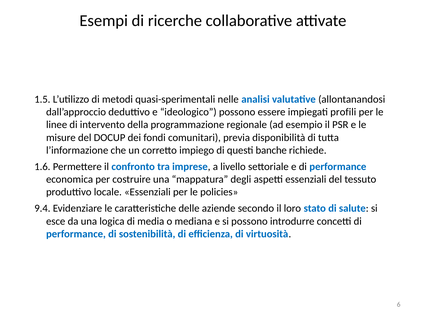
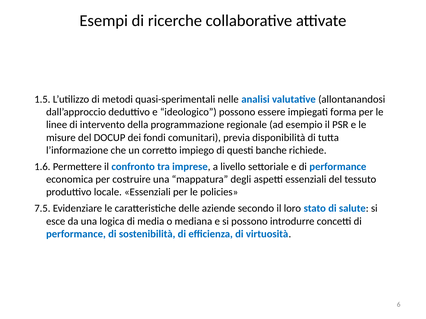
profili: profili -> forma
9.4: 9.4 -> 7.5
